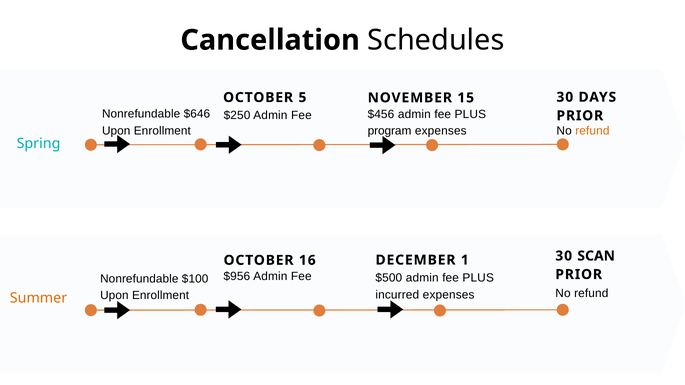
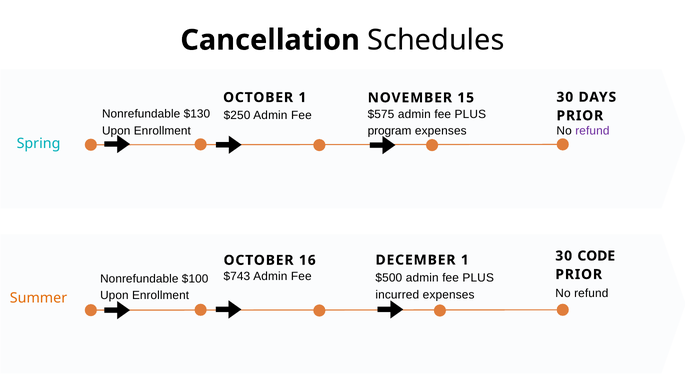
OCTOBER 5: 5 -> 1
$646: $646 -> $130
$456: $456 -> $575
refund at (592, 131) colour: orange -> purple
SCAN: SCAN -> CODE
$956: $956 -> $743
